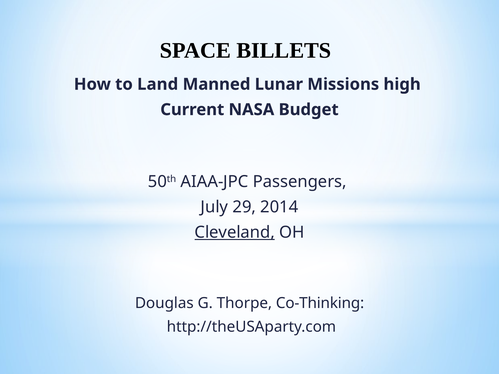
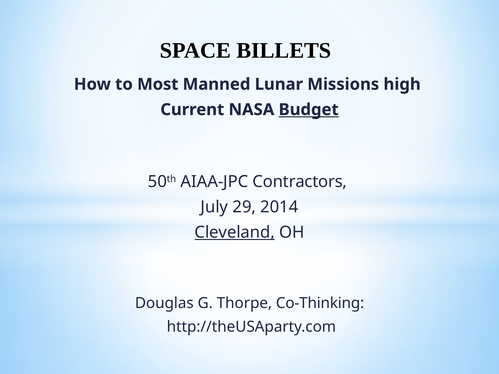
Land: Land -> Most
Budget underline: none -> present
Passengers: Passengers -> Contractors
